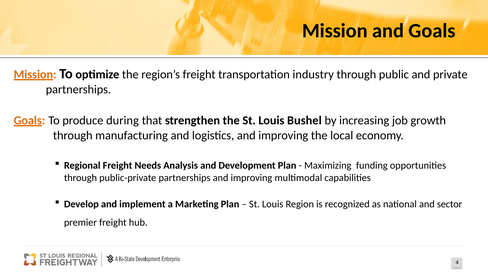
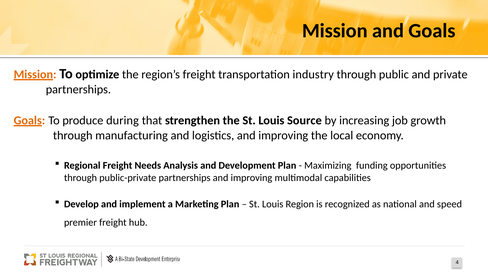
Bushel: Bushel -> Source
sector: sector -> speed
